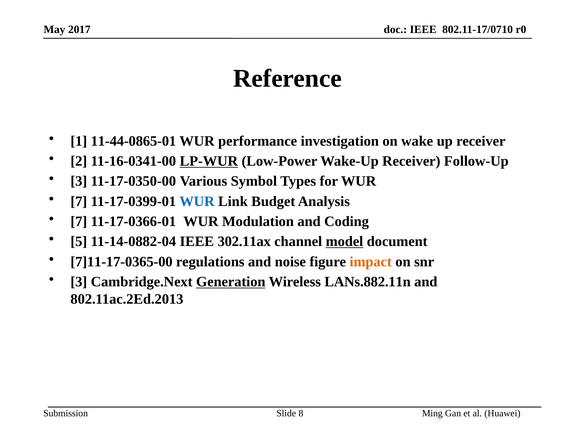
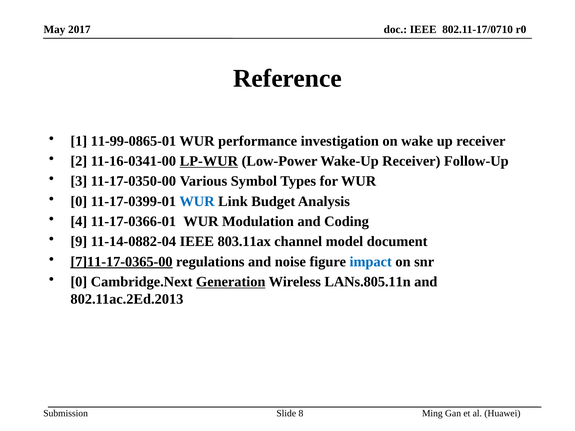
11-44-0865-01: 11-44-0865-01 -> 11-99-0865-01
7 at (79, 201): 7 -> 0
7 at (79, 222): 7 -> 4
5: 5 -> 9
302.11ax: 302.11ax -> 803.11ax
model underline: present -> none
7]11-17-0365-00 underline: none -> present
impact colour: orange -> blue
3 at (79, 282): 3 -> 0
LANs.882.11n: LANs.882.11n -> LANs.805.11n
